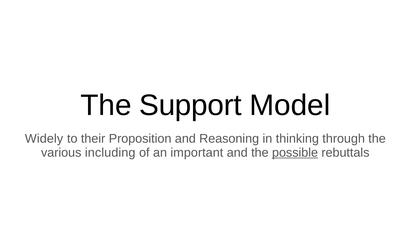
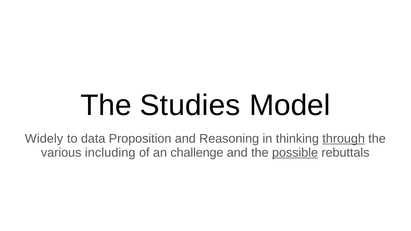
Support: Support -> Studies
their: their -> data
through underline: none -> present
important: important -> challenge
